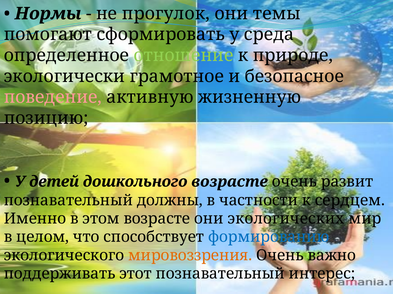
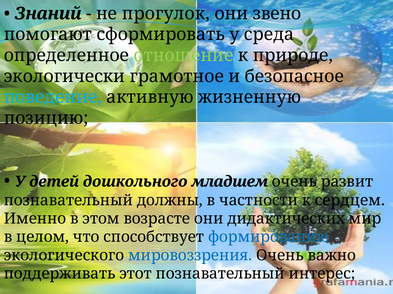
Нормы: Нормы -> Знаний
темы: темы -> звено
поведение colour: pink -> light blue
дошкольного возрасте: возрасте -> младшем
экологических: экологических -> дидактических
мировоззрения colour: orange -> blue
